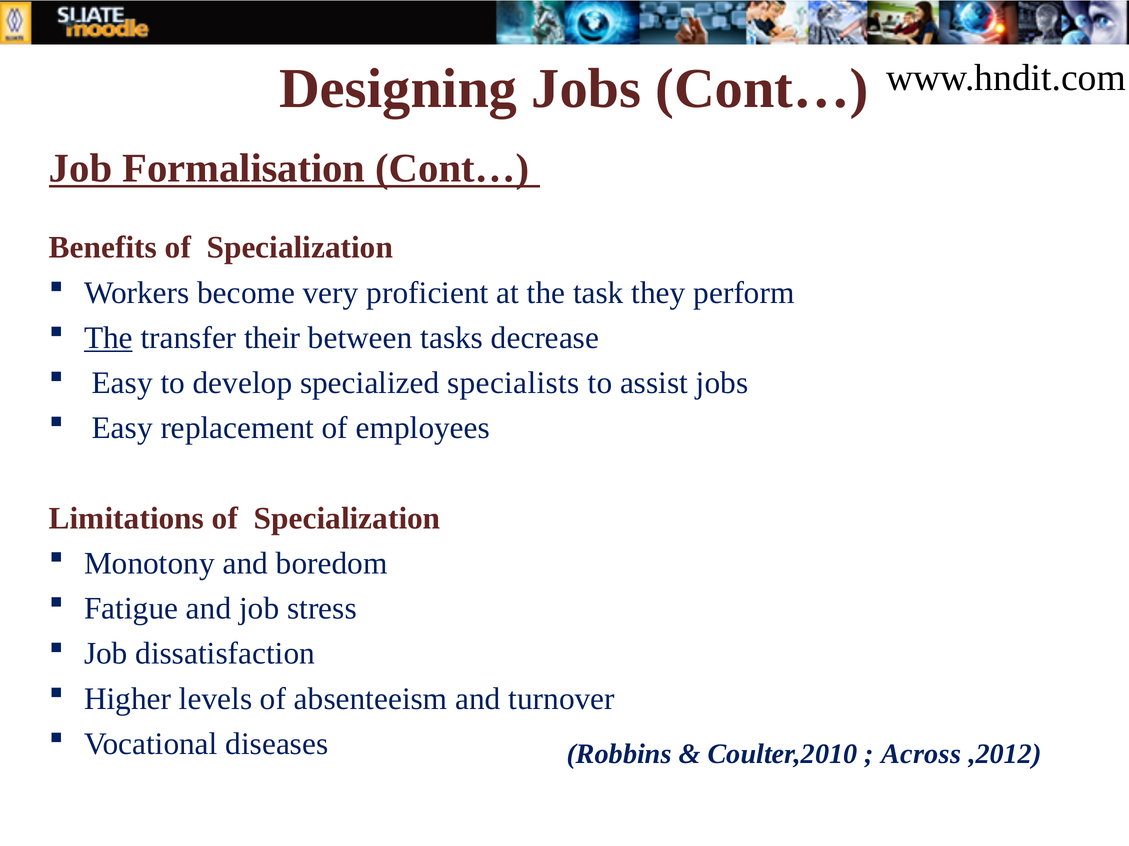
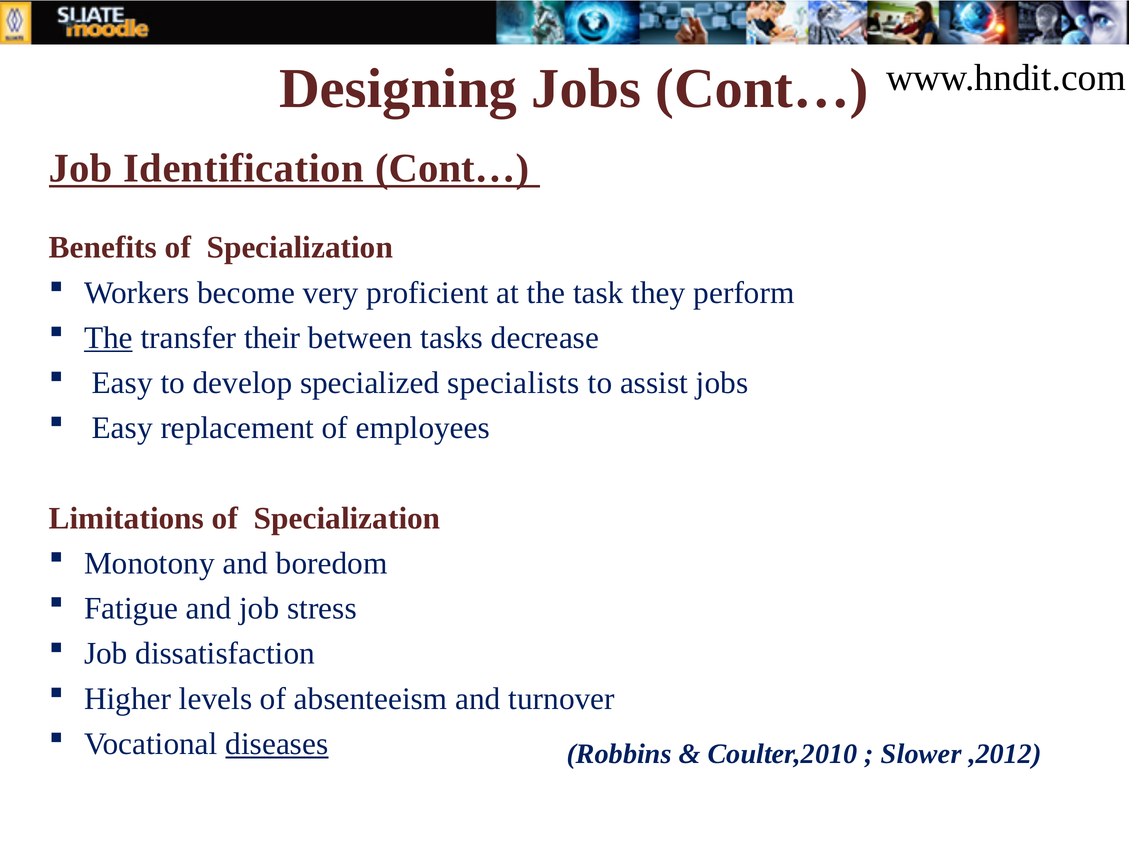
Formalisation: Formalisation -> Identification
diseases underline: none -> present
Across: Across -> Slower
